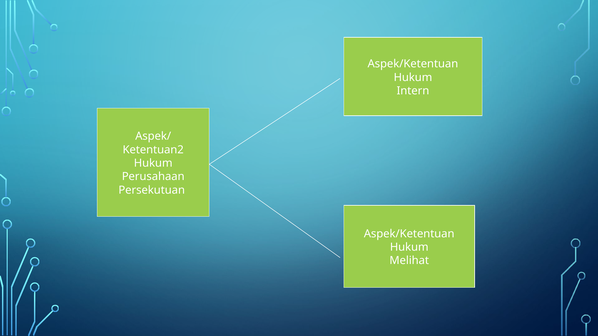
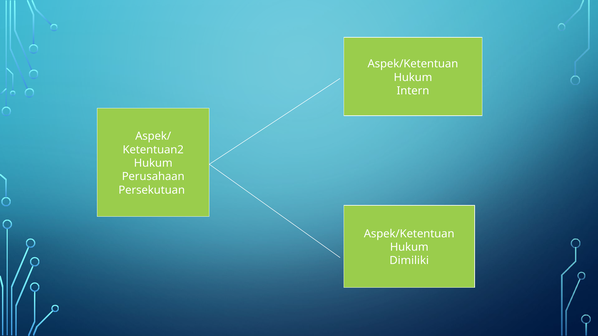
Melihat: Melihat -> Dimiliki
